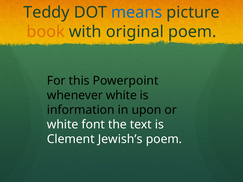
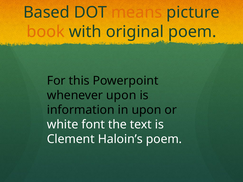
Teddy: Teddy -> Based
means colour: blue -> orange
whenever white: white -> upon
Jewish’s: Jewish’s -> Haloin’s
